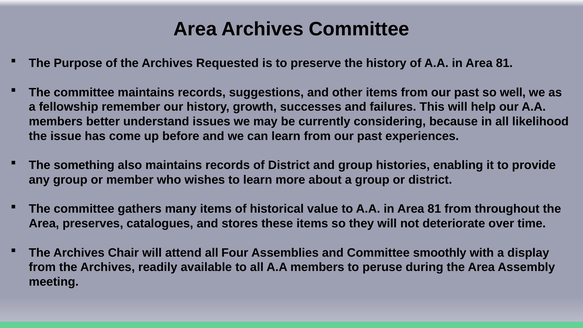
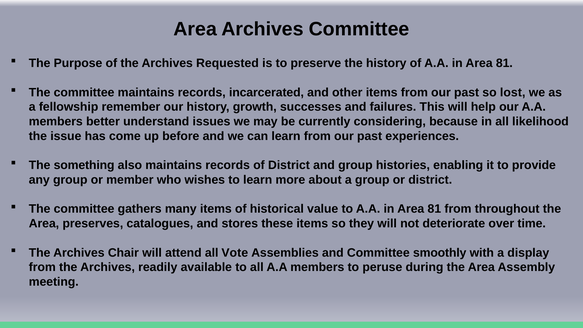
suggestions: suggestions -> incarcerated
well: well -> lost
Four: Four -> Vote
